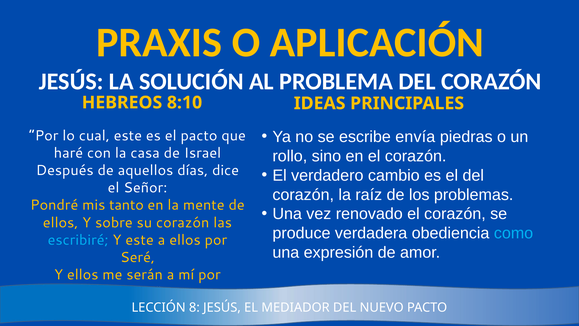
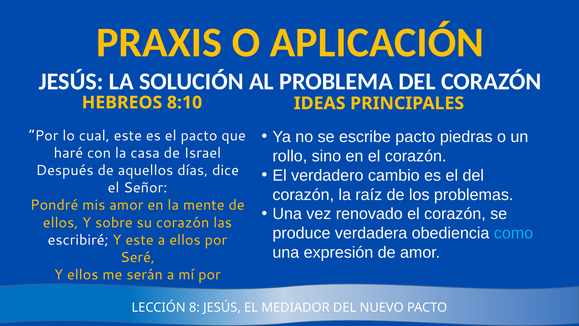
escribe envía: envía -> pacto
mis tanto: tanto -> amor
escribiré colour: light blue -> white
